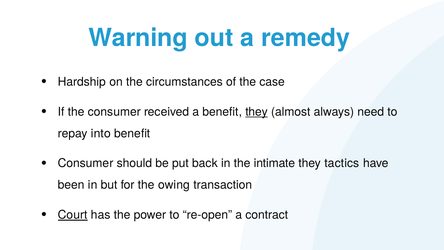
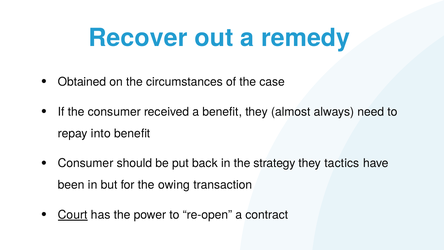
Warning: Warning -> Recover
Hardship: Hardship -> Obtained
they at (257, 112) underline: present -> none
intimate: intimate -> strategy
